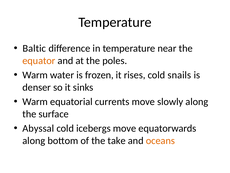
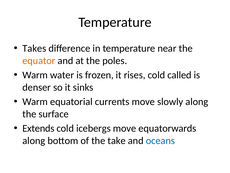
Baltic: Baltic -> Takes
snails: snails -> called
Abyssal: Abyssal -> Extends
oceans colour: orange -> blue
